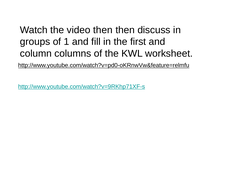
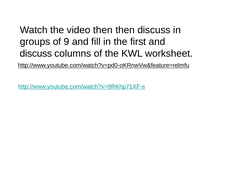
1: 1 -> 9
column at (36, 54): column -> discuss
